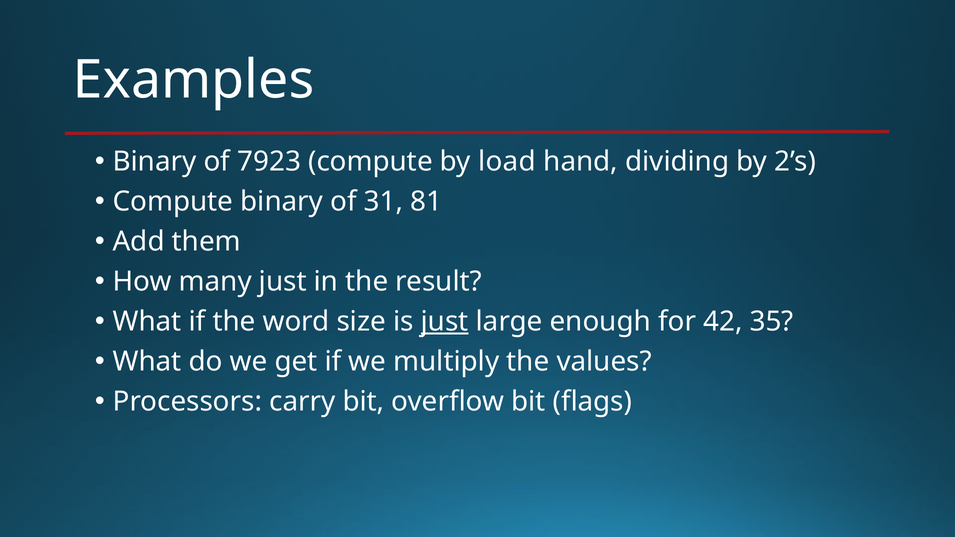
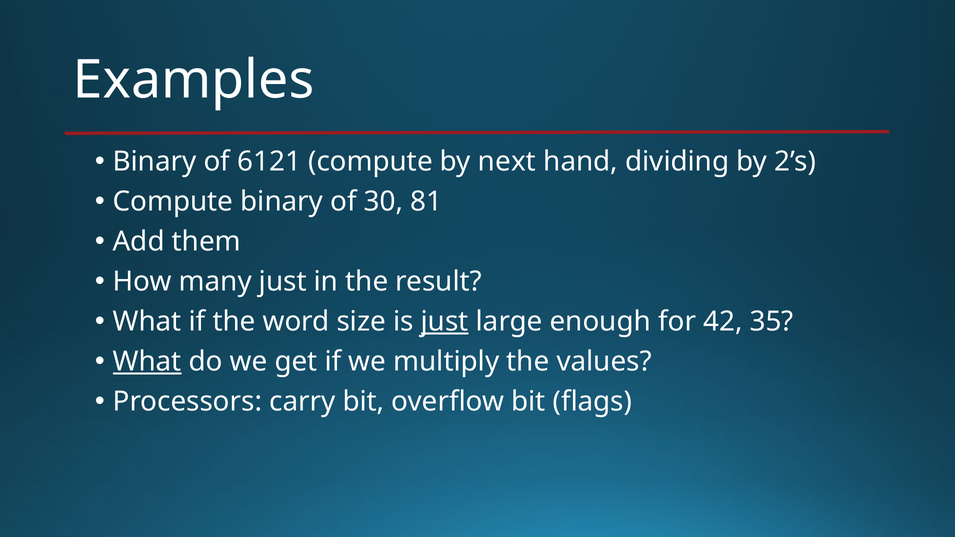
7923: 7923 -> 6121
load: load -> next
31: 31 -> 30
What at (147, 362) underline: none -> present
